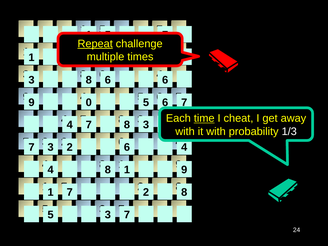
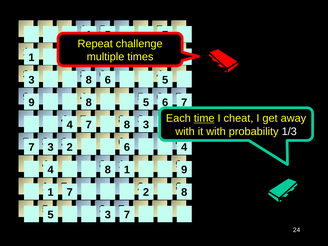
Repeat underline: present -> none
6 6: 6 -> 5
9 0: 0 -> 8
